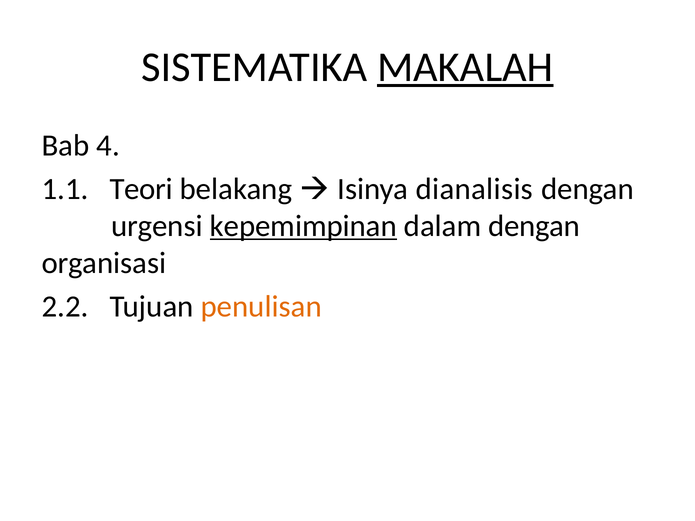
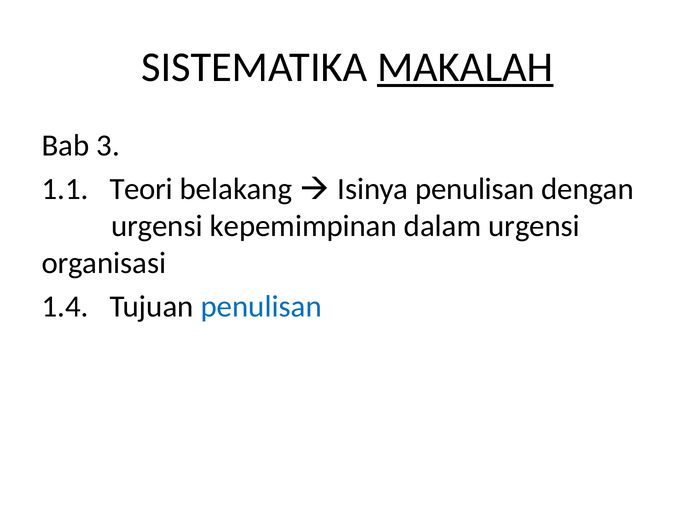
4: 4 -> 3
Isinya dianalisis: dianalisis -> penulisan
kepemimpinan underline: present -> none
dalam dengan: dengan -> urgensi
2.2: 2.2 -> 1.4
penulisan at (261, 306) colour: orange -> blue
